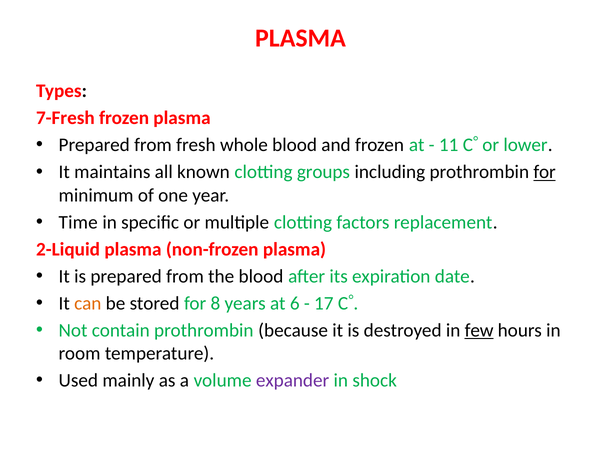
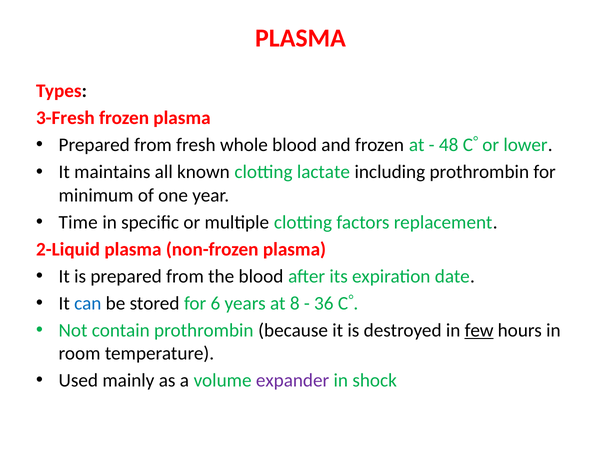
7-Fresh: 7-Fresh -> 3-Fresh
11: 11 -> 48
groups: groups -> lactate
for at (545, 172) underline: present -> none
can colour: orange -> blue
8: 8 -> 6
6: 6 -> 8
17: 17 -> 36
